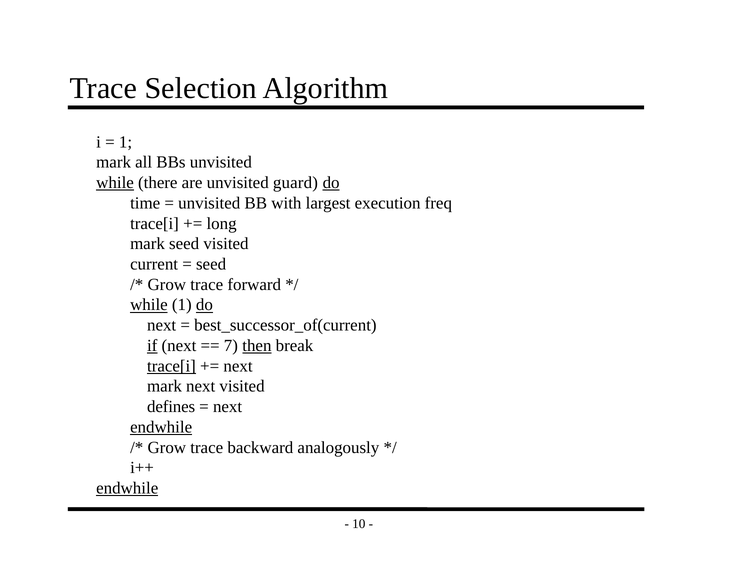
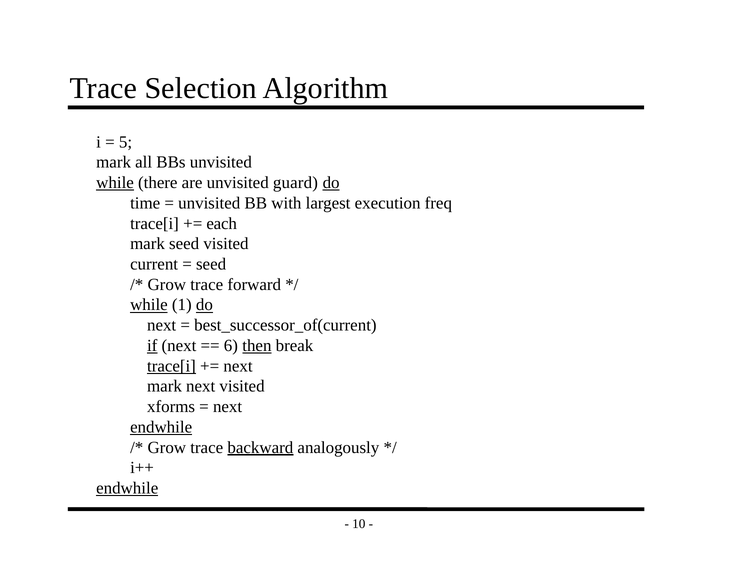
1 at (126, 142): 1 -> 5
long: long -> each
7: 7 -> 6
defines: defines -> xforms
backward underline: none -> present
